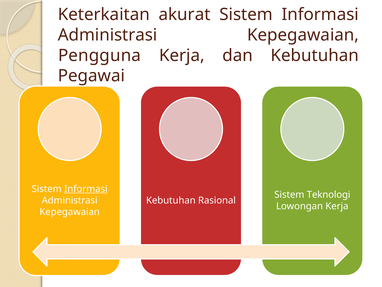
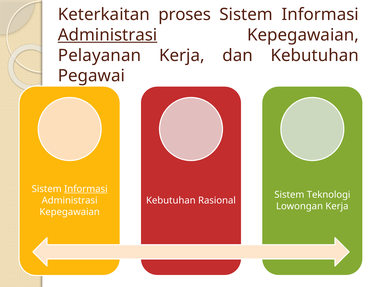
akurat: akurat -> proses
Administrasi at (108, 35) underline: none -> present
Pengguna: Pengguna -> Pelayanan
